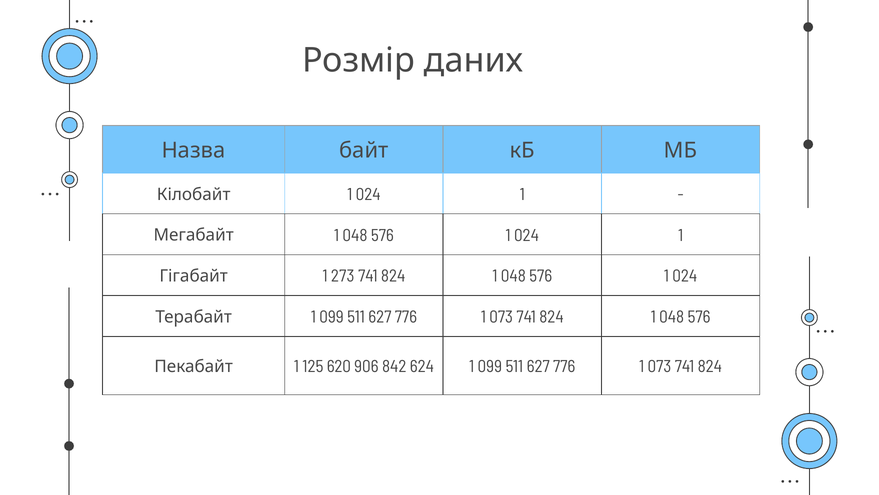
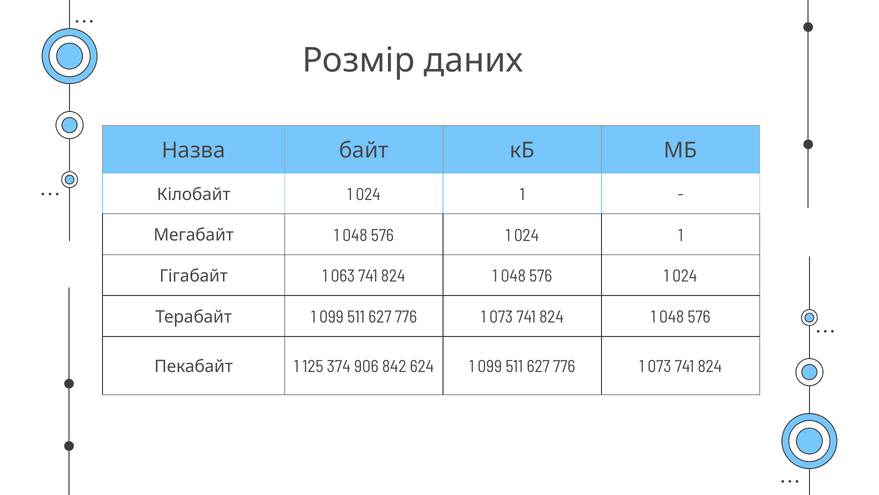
273: 273 -> 063
620: 620 -> 374
